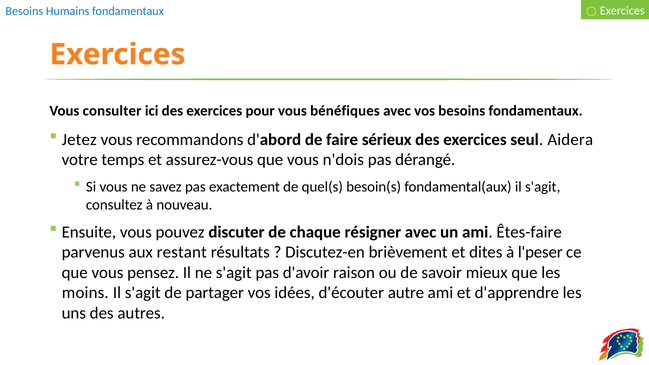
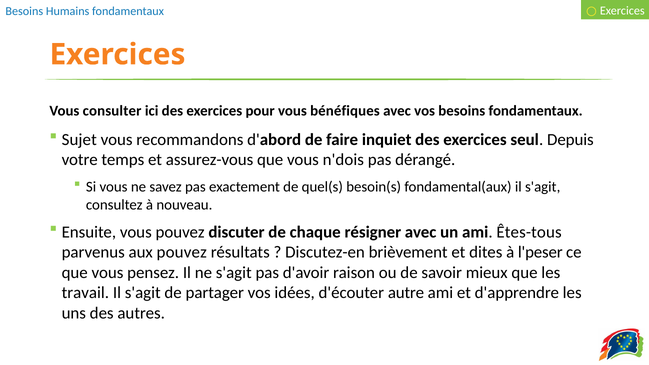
Jetez: Jetez -> Sujet
sérieux: sérieux -> inquiet
Aidera: Aidera -> Depuis
Êtes-faire: Êtes-faire -> Êtes-tous
aux restant: restant -> pouvez
moins: moins -> travail
